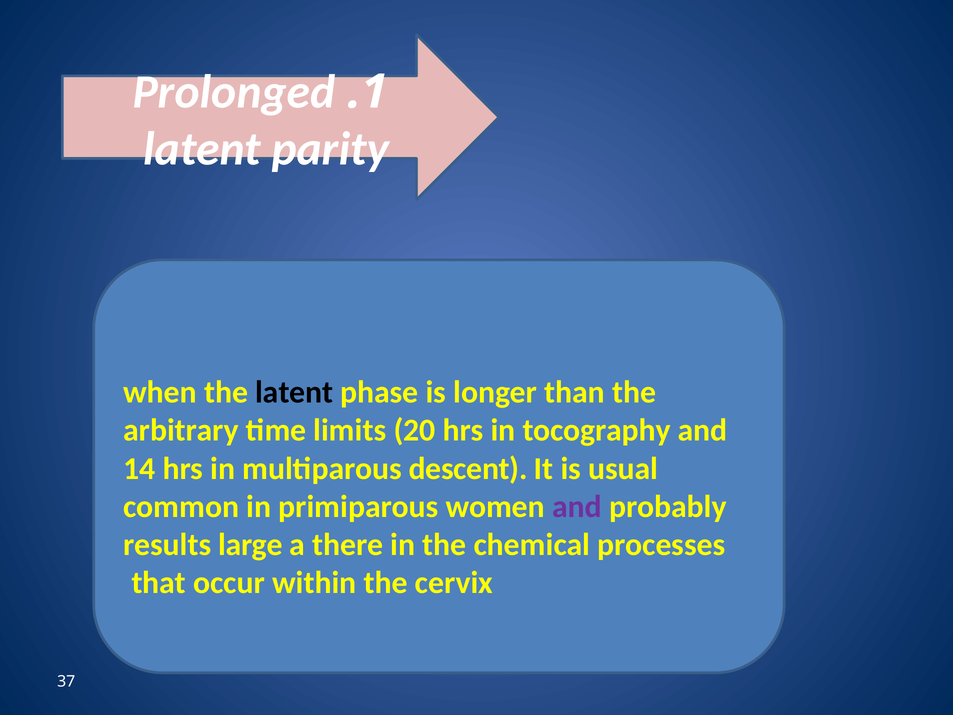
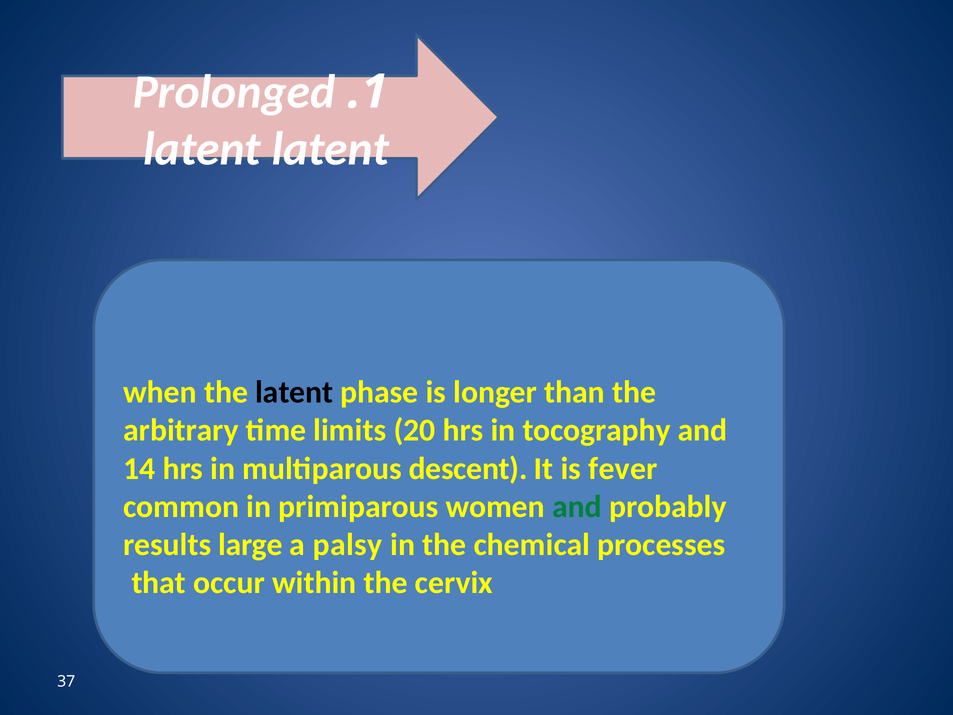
latent parity: parity -> latent
usual: usual -> fever
and at (577, 507) colour: purple -> green
there: there -> palsy
